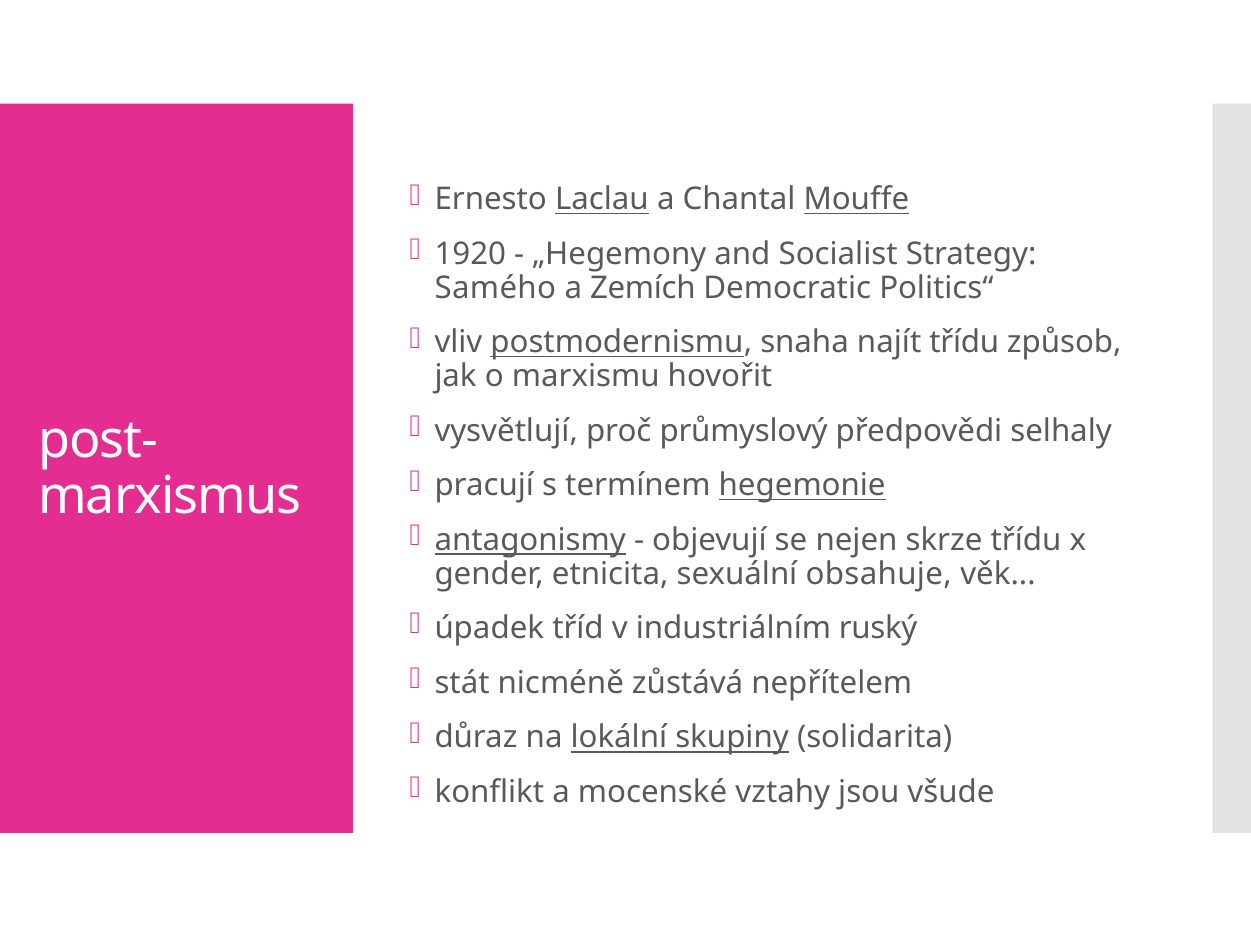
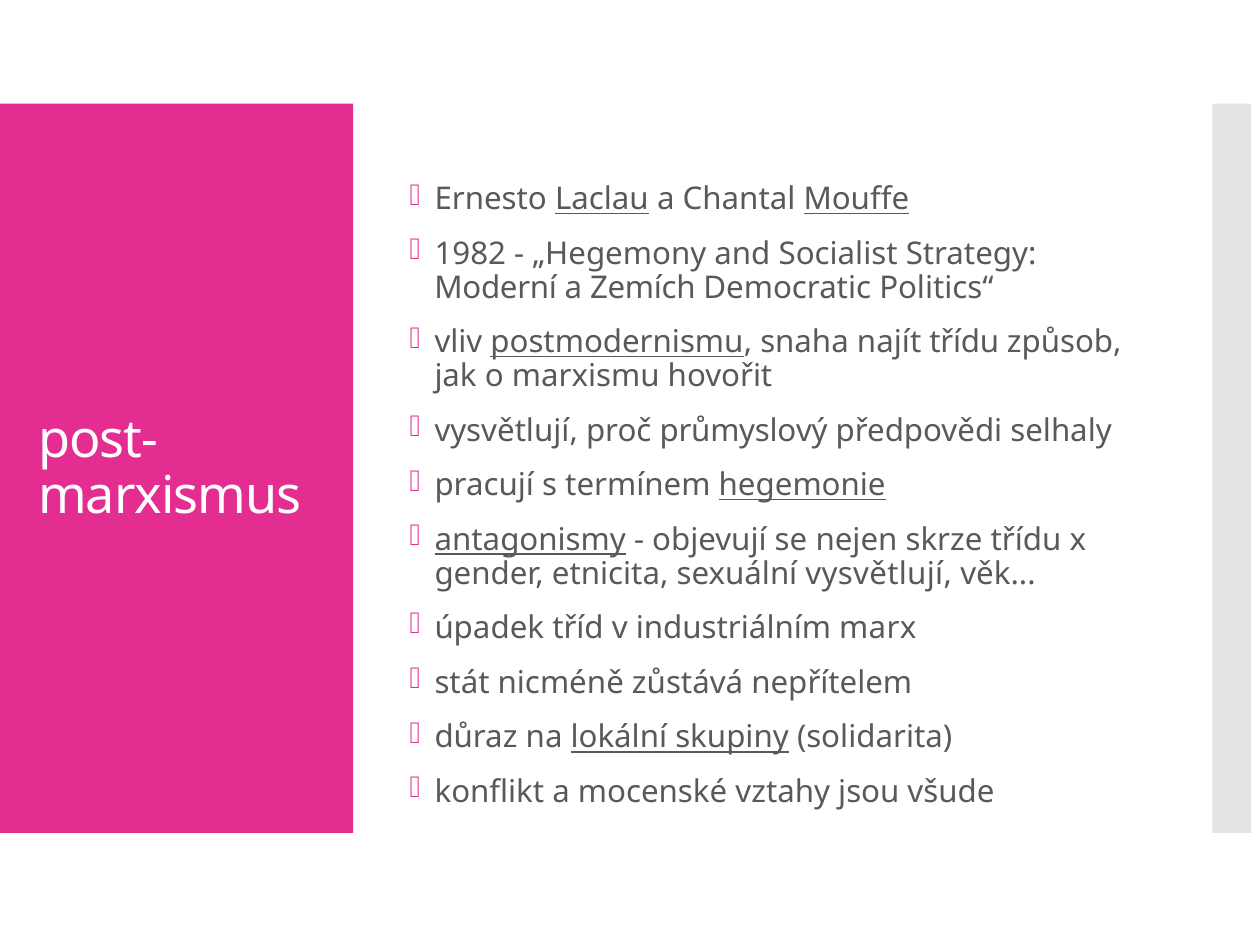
1920: 1920 -> 1982
Samého: Samého -> Moderní
sexuální obsahuje: obsahuje -> vysvětlují
ruský: ruský -> marx
